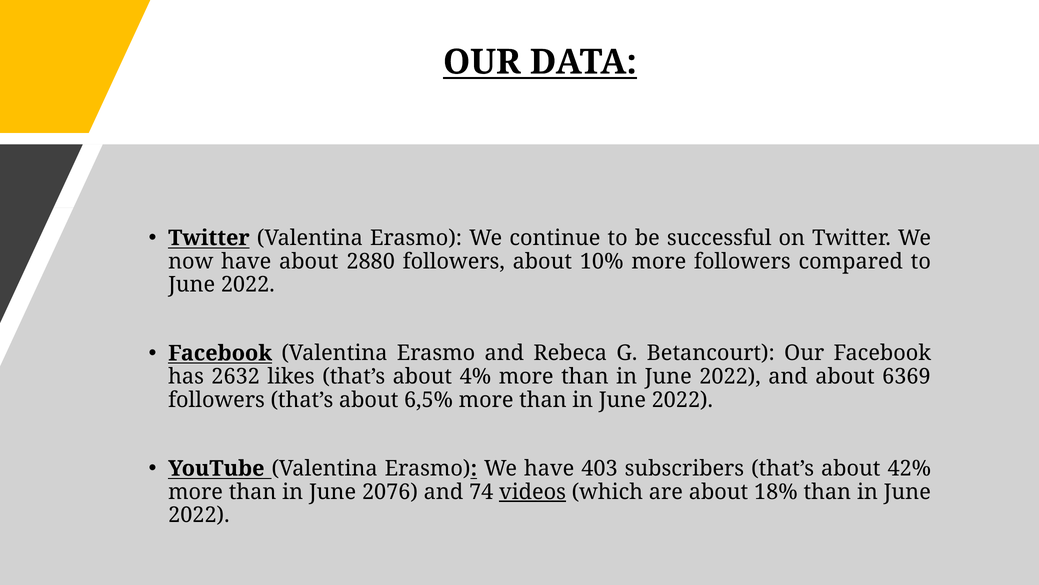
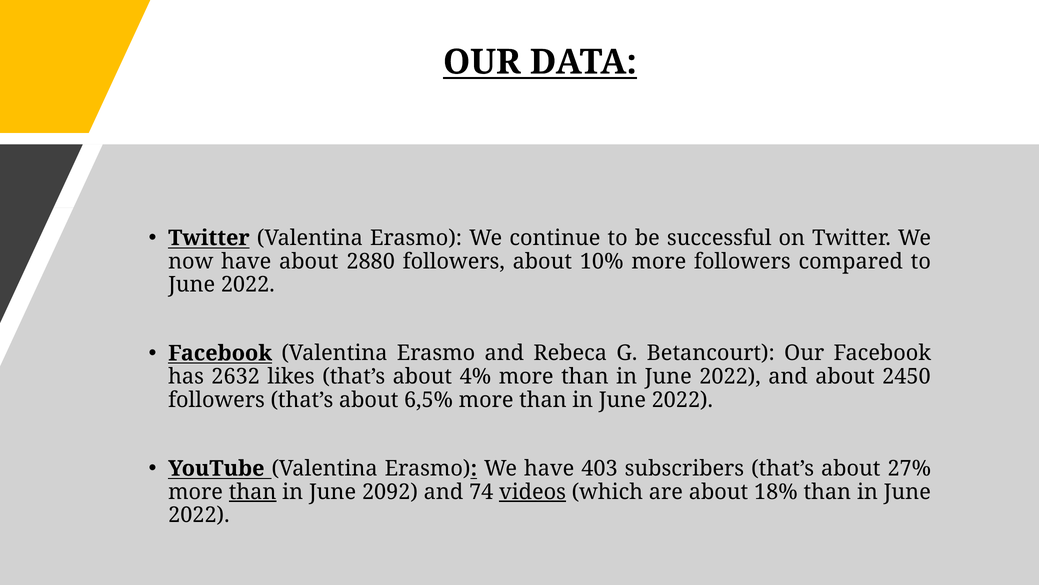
6369: 6369 -> 2450
42%: 42% -> 27%
than at (253, 491) underline: none -> present
2076: 2076 -> 2092
